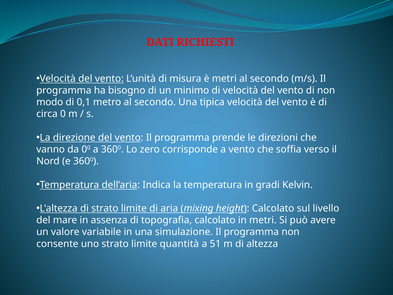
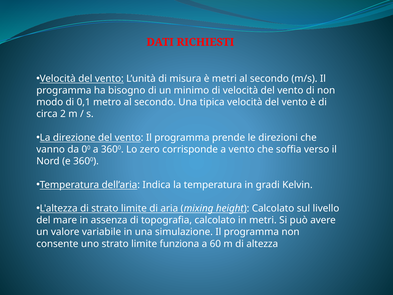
0: 0 -> 2
quantità: quantità -> funziona
51: 51 -> 60
